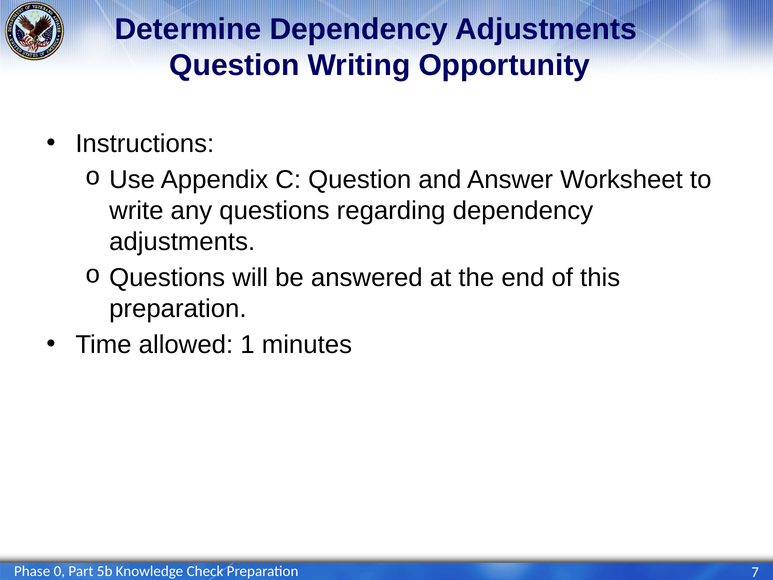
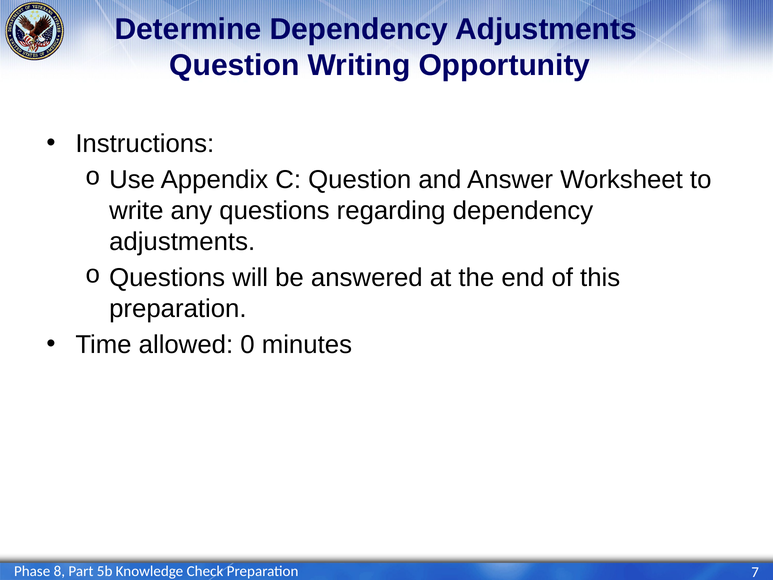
1: 1 -> 0
0: 0 -> 8
